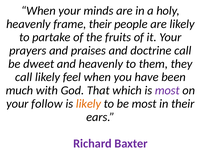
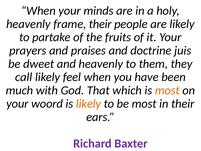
doctrine call: call -> juis
most at (167, 90) colour: purple -> orange
follow: follow -> woord
